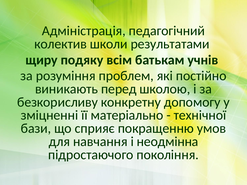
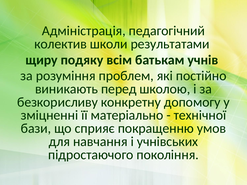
неодмінна: неодмінна -> учнівських
